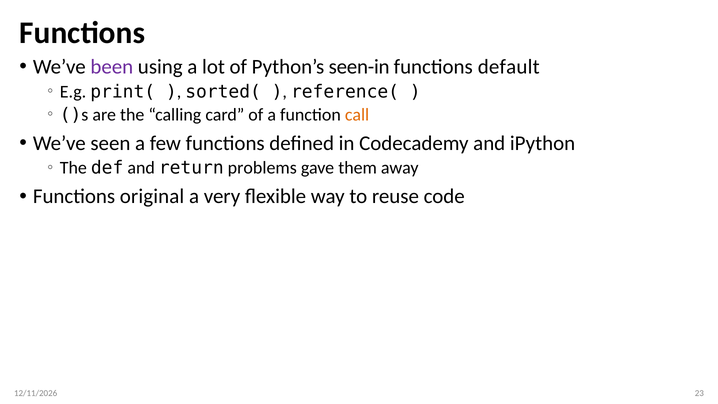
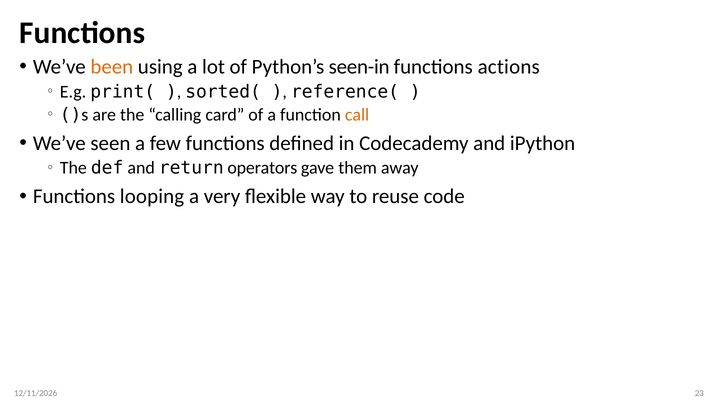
been colour: purple -> orange
default: default -> actions
problems: problems -> operators
original: original -> looping
